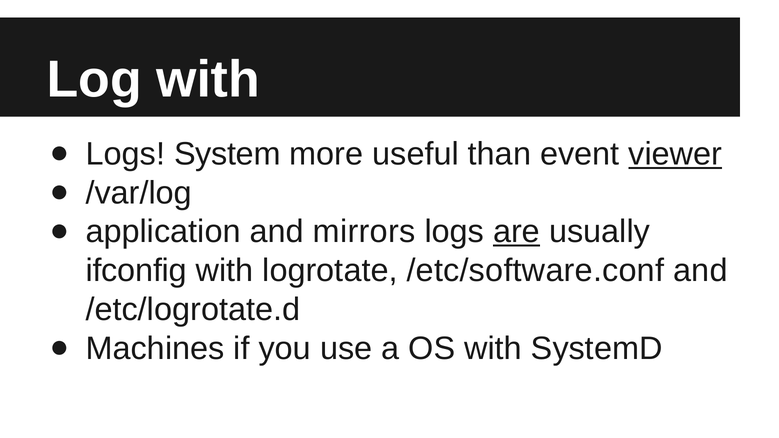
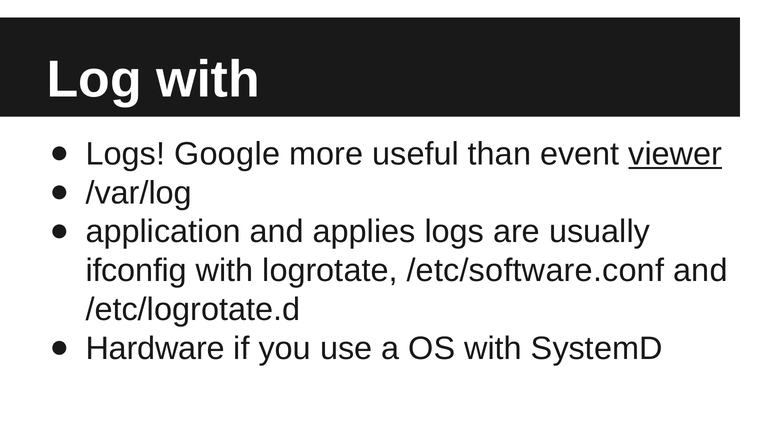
System: System -> Google
mirrors: mirrors -> applies
are underline: present -> none
Machines: Machines -> Hardware
